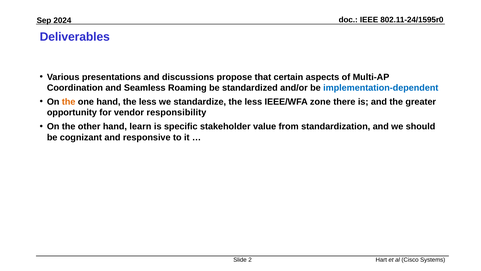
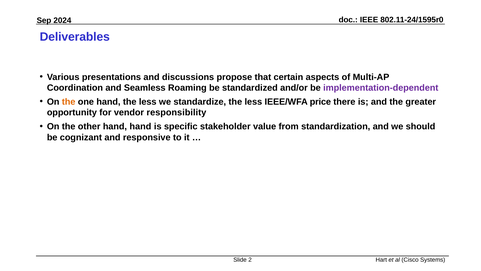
implementation-dependent colour: blue -> purple
zone: zone -> price
hand learn: learn -> hand
